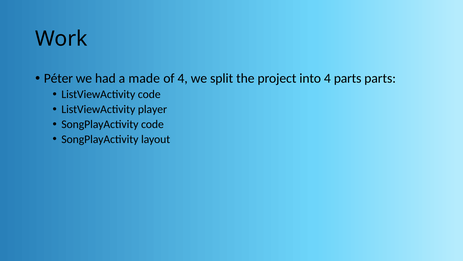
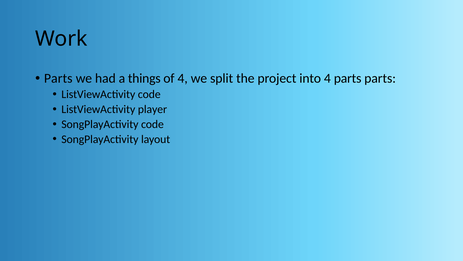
Péter at (58, 78): Péter -> Parts
made: made -> things
